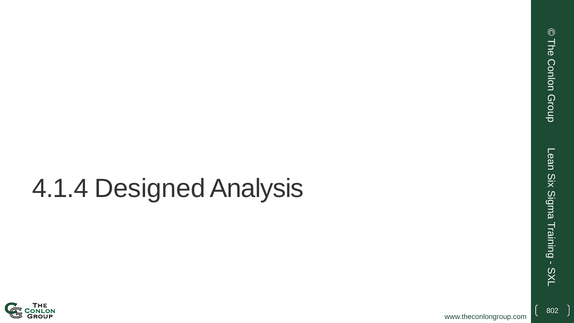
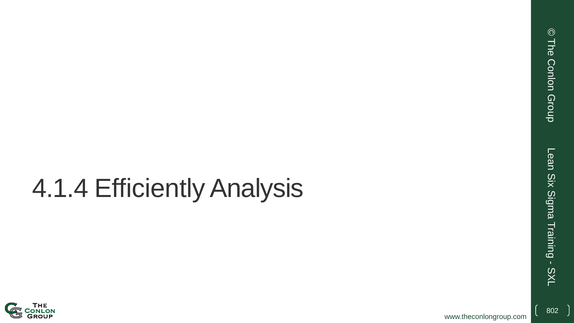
Designed: Designed -> Efficiently
